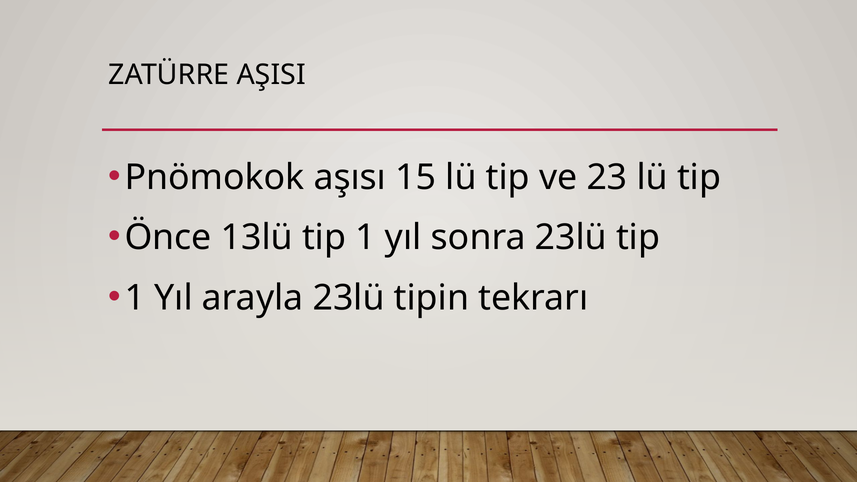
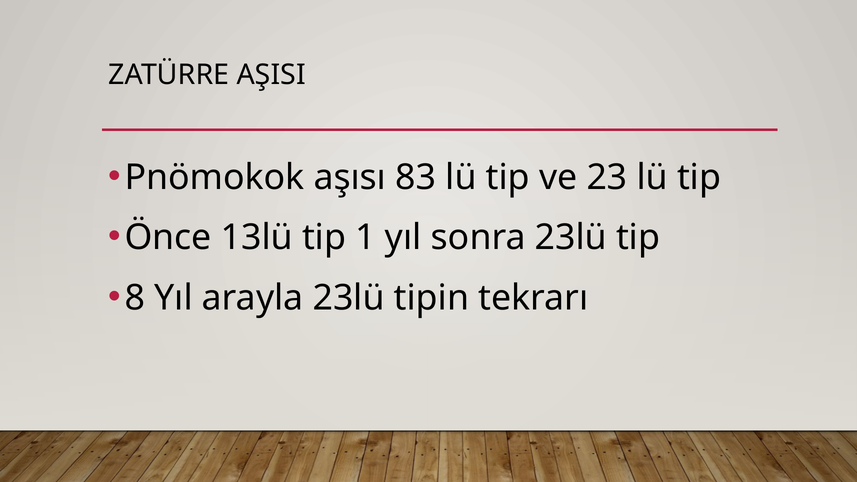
15: 15 -> 83
1 at (135, 298): 1 -> 8
